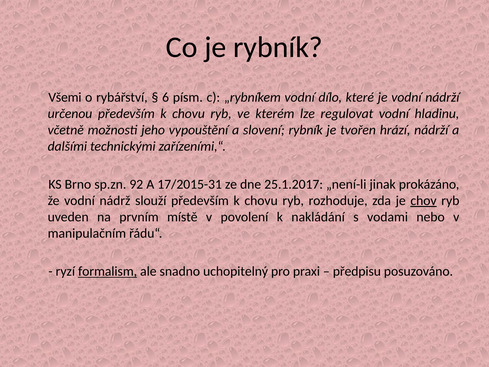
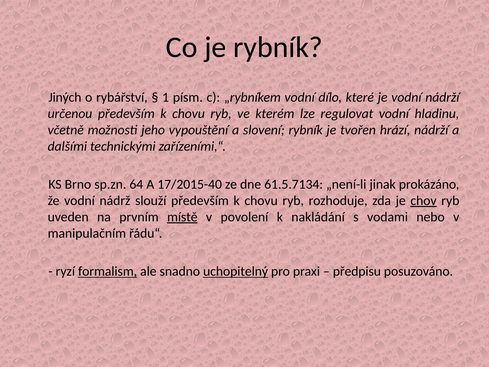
Všemi: Všemi -> Jiných
6: 6 -> 1
92: 92 -> 64
17/2015-31: 17/2015-31 -> 17/2015-40
25.1.2017: 25.1.2017 -> 61.5.7134
místě underline: none -> present
uchopitelný underline: none -> present
